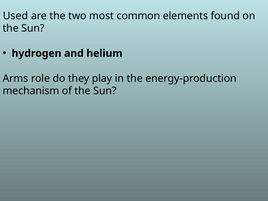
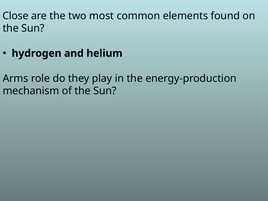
Used: Used -> Close
